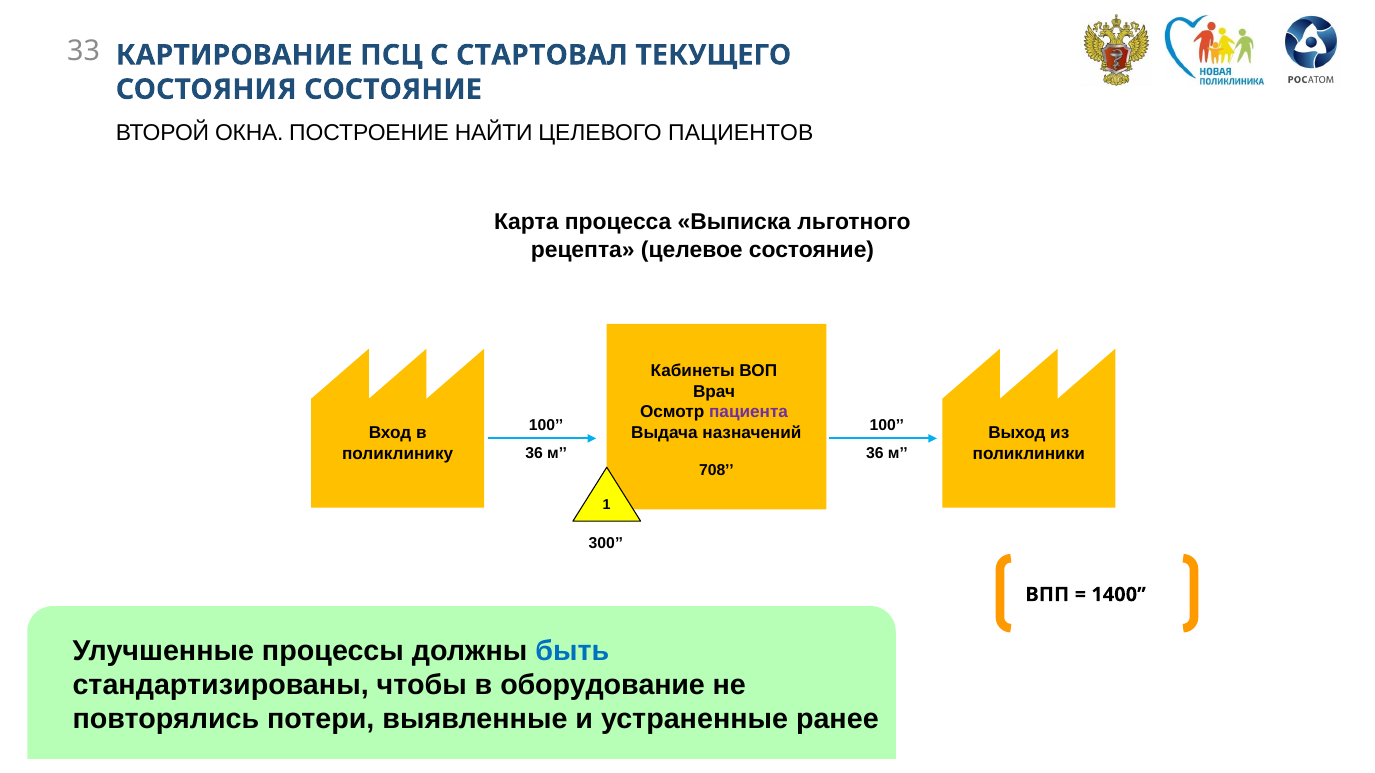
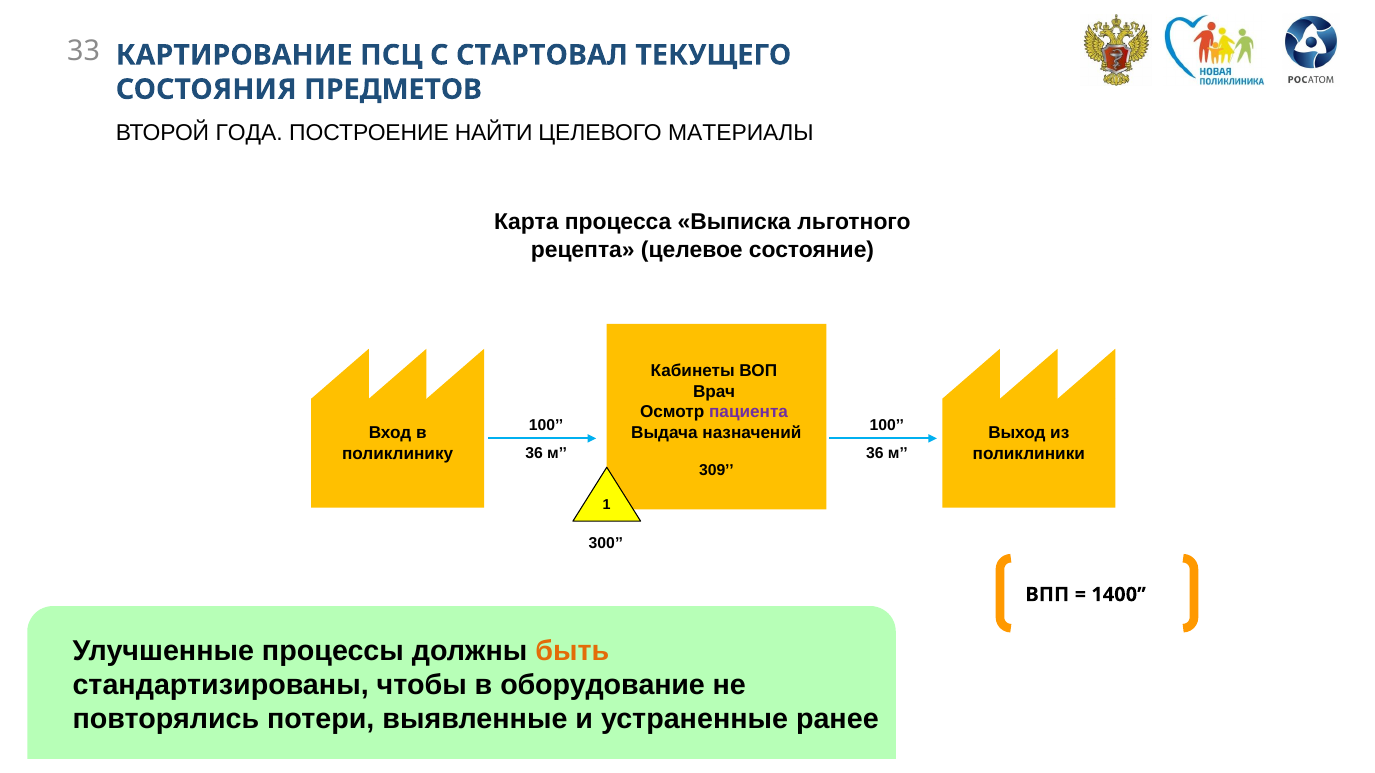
СОСТОЯНИЯ СОСТОЯНИЕ: СОСТОЯНИЕ -> ПРЕДМЕТОВ
ОКНА: ОКНА -> ГОДА
ПАЦИЕНТОВ: ПАЦИЕНТОВ -> МАТЕРИАЛЫ
708: 708 -> 309
быть colour: blue -> orange
